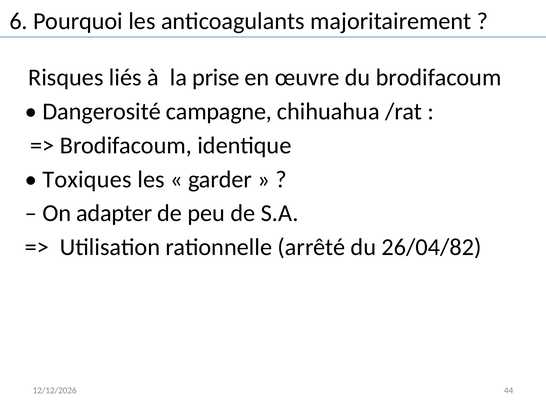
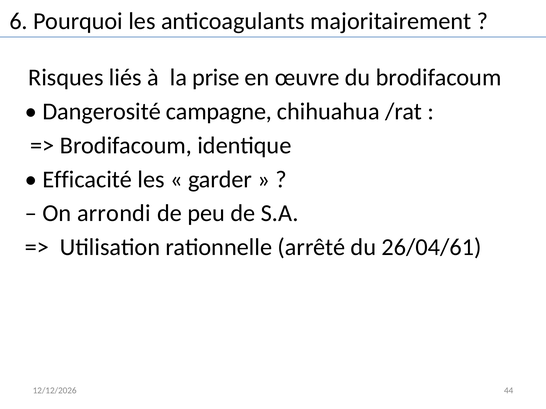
Toxiques: Toxiques -> Efficacité
adapter: adapter -> arrondi
26/04/82: 26/04/82 -> 26/04/61
